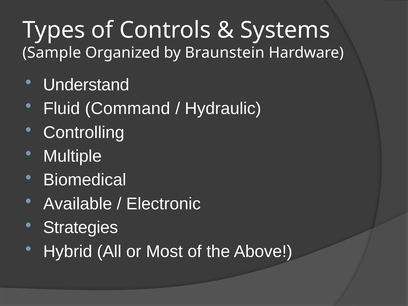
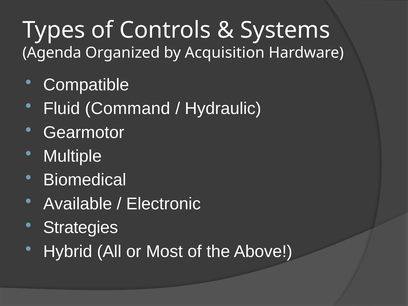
Sample: Sample -> Agenda
Braunstein: Braunstein -> Acquisition
Understand: Understand -> Compatible
Controlling: Controlling -> Gearmotor
